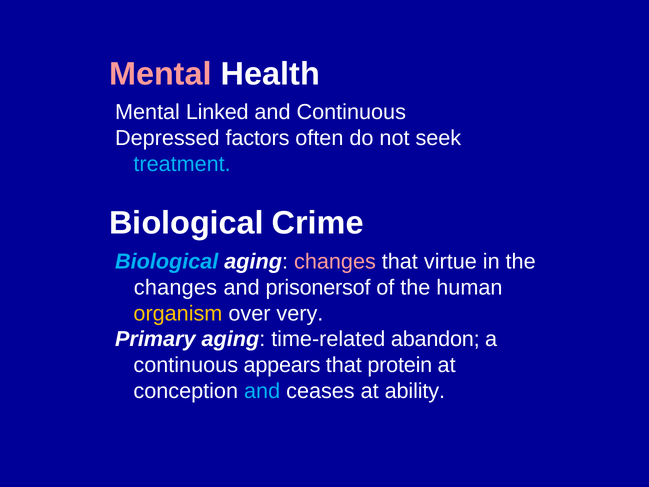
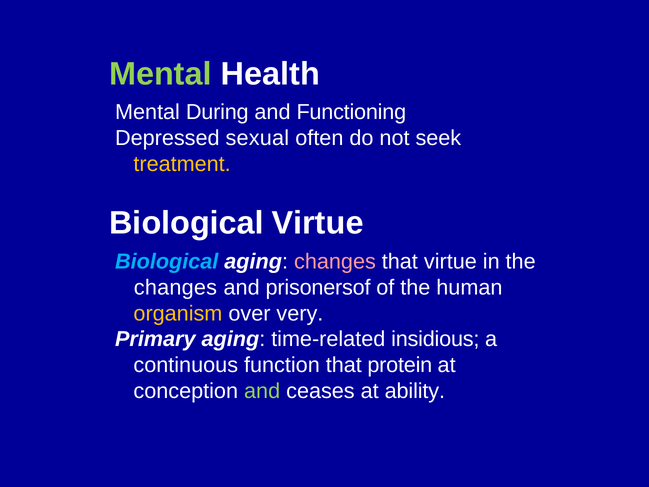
Mental at (160, 74) colour: pink -> light green
Linked: Linked -> During
and Continuous: Continuous -> Functioning
factors: factors -> sexual
treatment colour: light blue -> yellow
Biological Crime: Crime -> Virtue
abandon: abandon -> insidious
appears: appears -> function
and at (262, 391) colour: light blue -> light green
